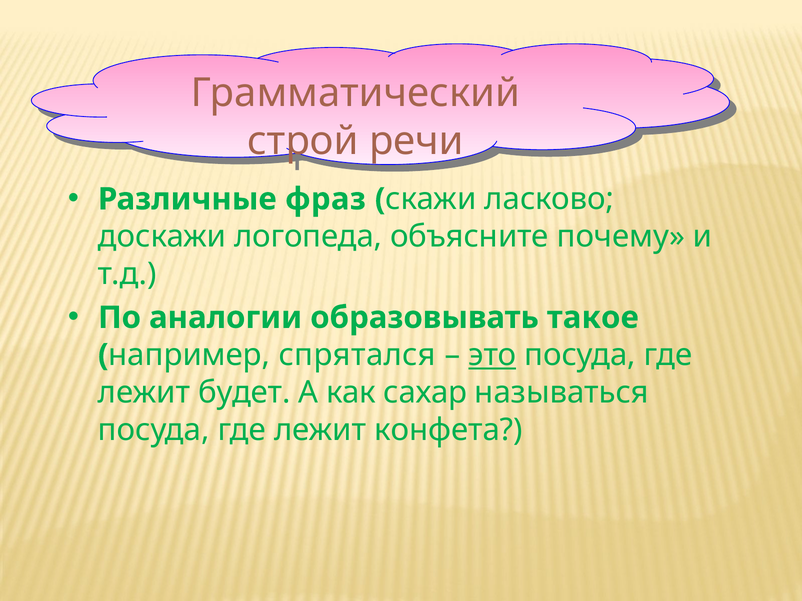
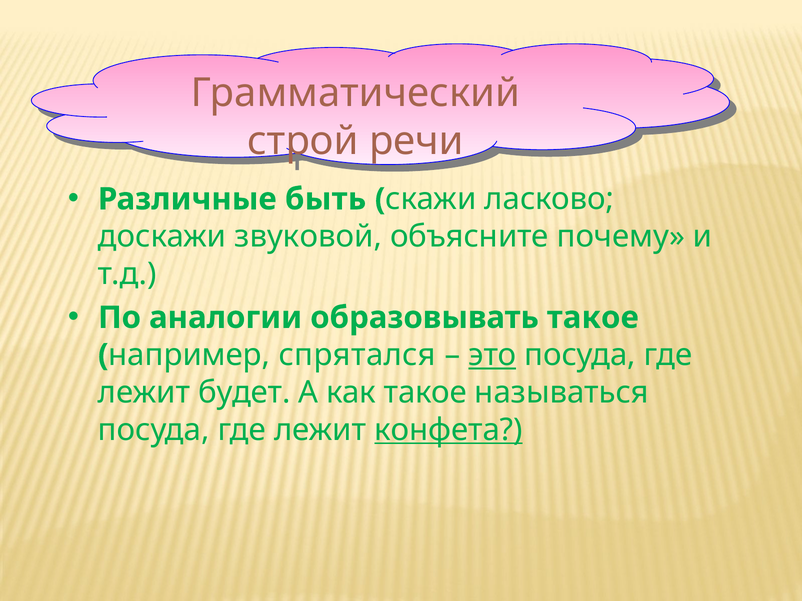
фраз: фраз -> быть
логопеда: логопеда -> звуковой
как сахар: сахар -> такое
конфета underline: none -> present
